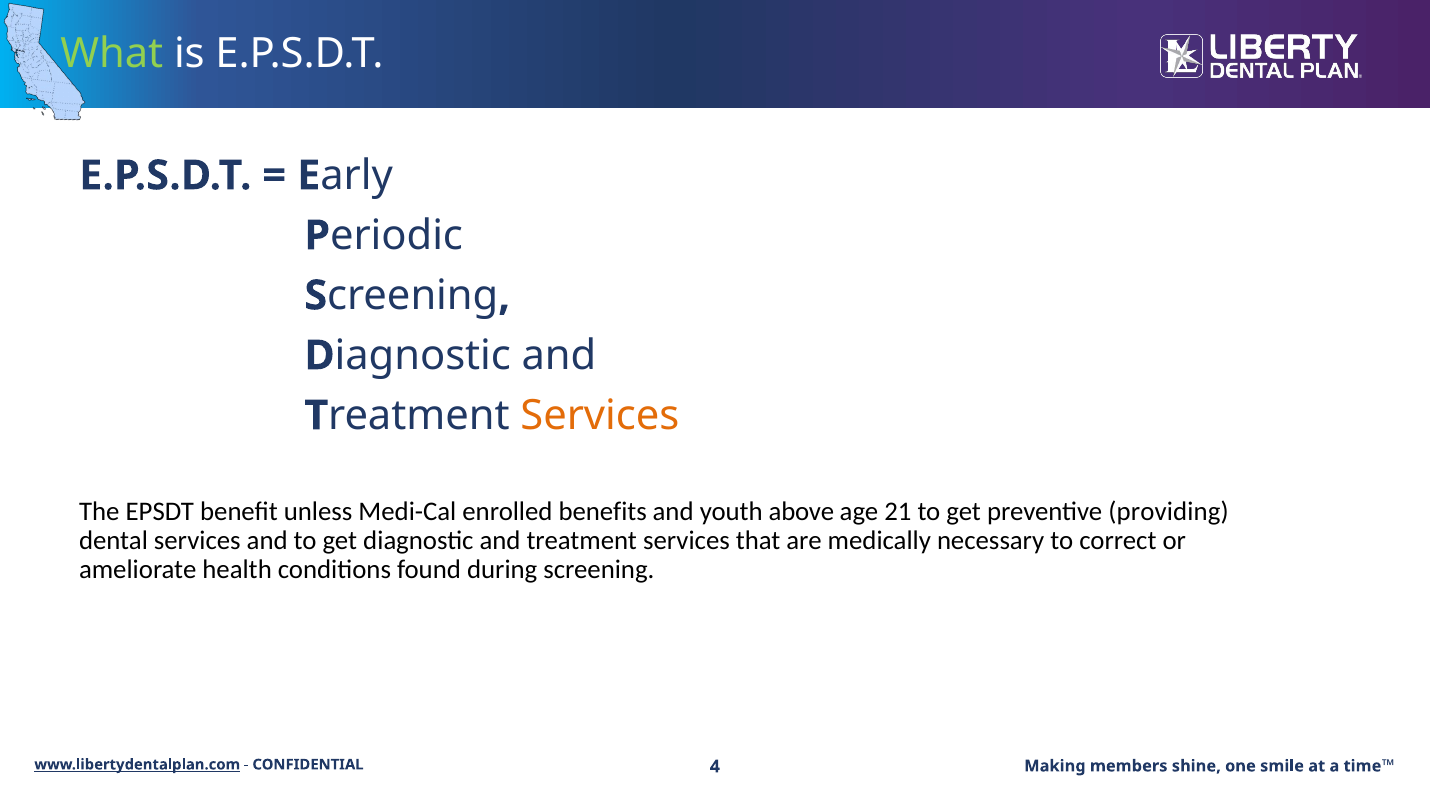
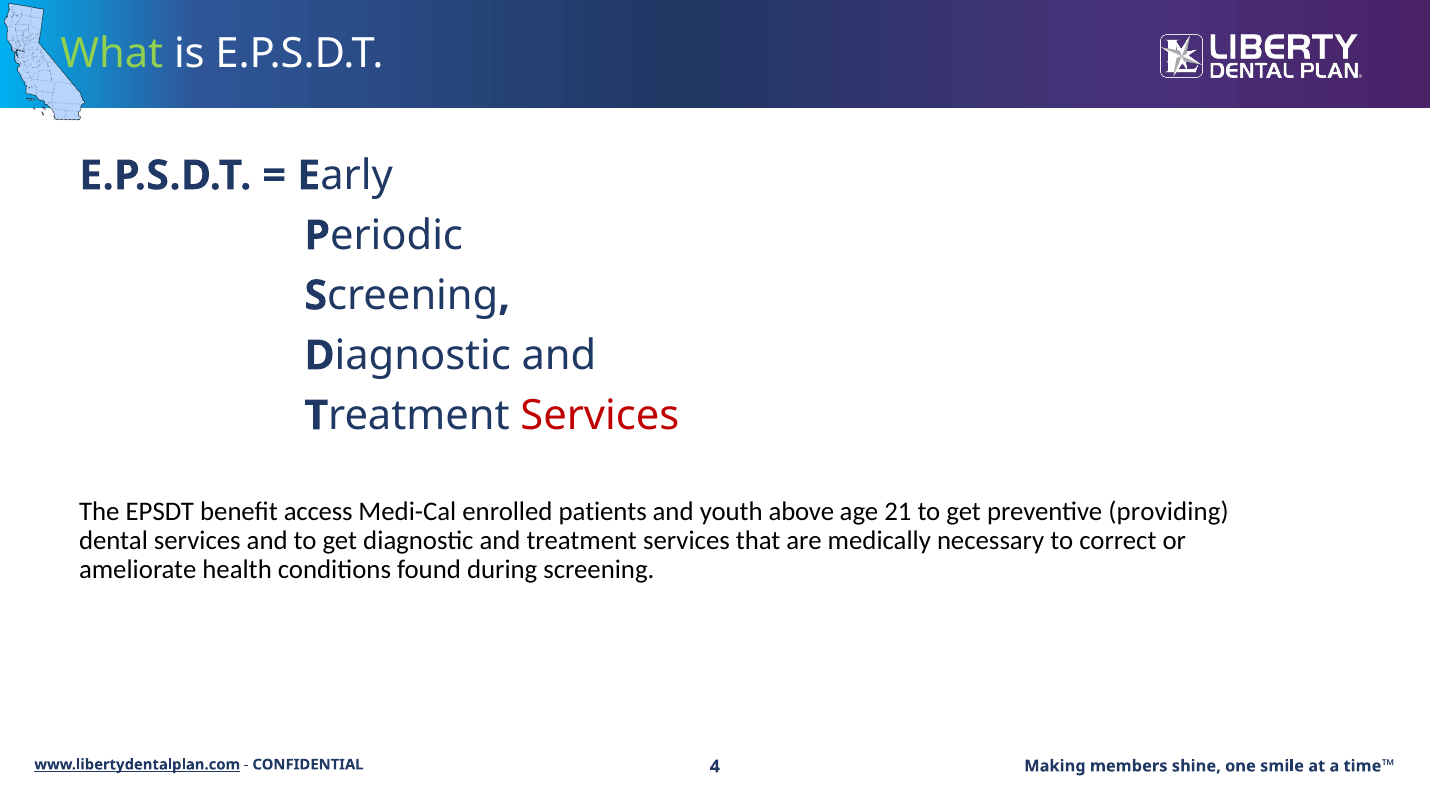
Services at (600, 415) colour: orange -> red
unless: unless -> access
benefits: benefits -> patients
